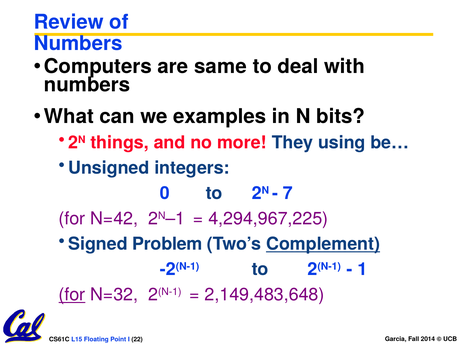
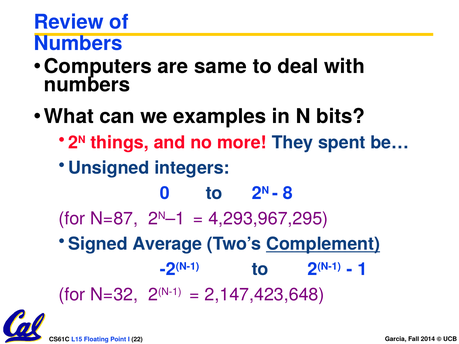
using: using -> spent
7: 7 -> 8
N=42: N=42 -> N=87
4,294,967,225: 4,294,967,225 -> 4,293,967,295
Problem: Problem -> Average
for at (72, 295) underline: present -> none
2,149,483,648: 2,149,483,648 -> 2,147,423,648
